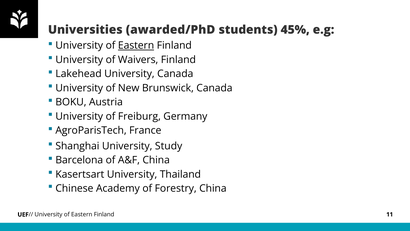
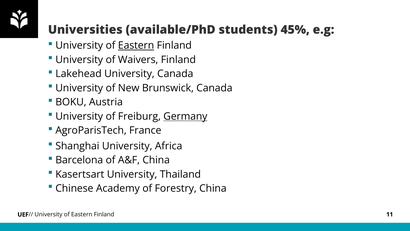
awarded/PhD: awarded/PhD -> available/PhD
Germany underline: none -> present
Study: Study -> Africa
